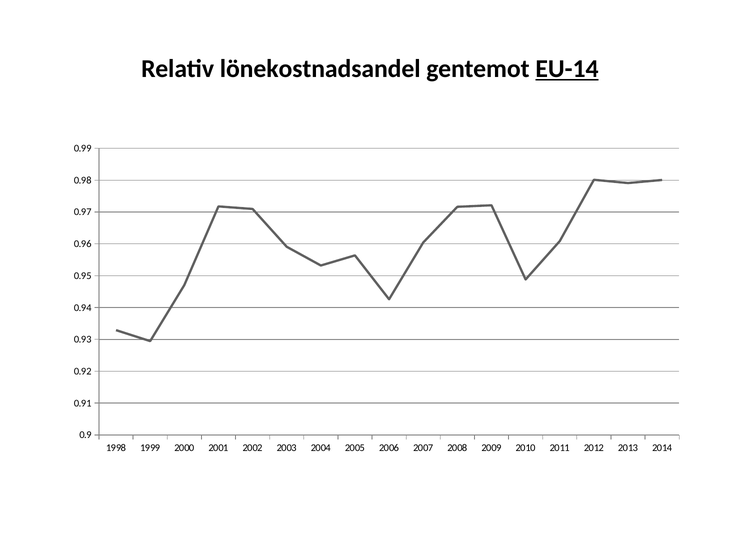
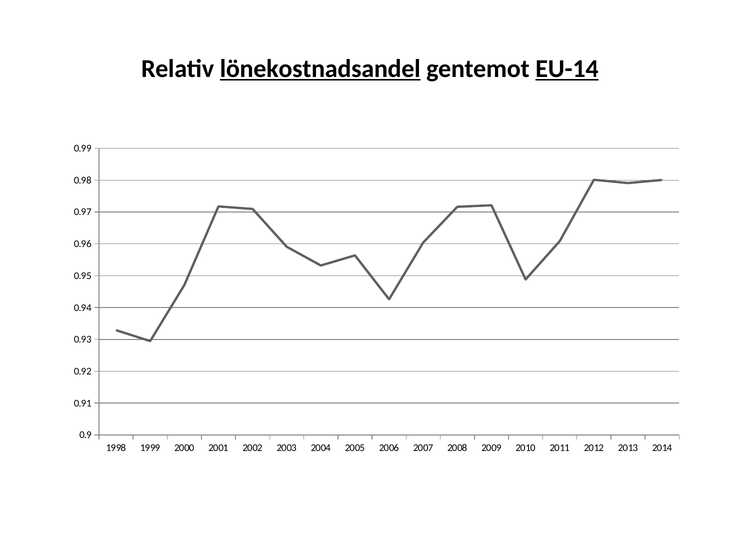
lönekostnadsandel underline: none -> present
